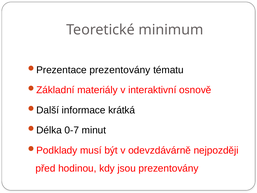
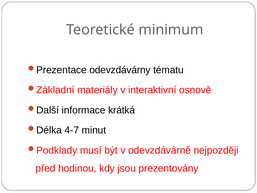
prezentovány at (120, 70): prezentovány -> odevzdávárny
0-7: 0-7 -> 4-7
